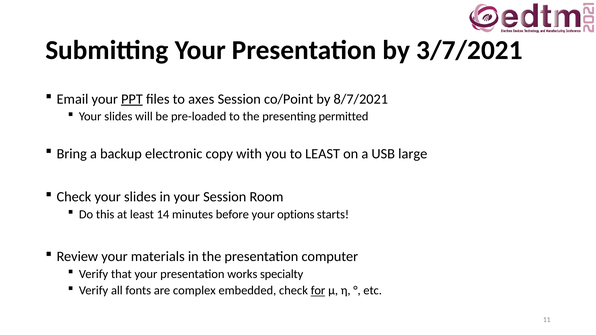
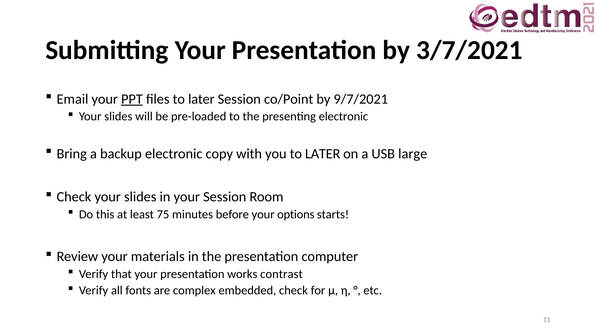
files to axes: axes -> later
8/7/2021: 8/7/2021 -> 9/7/2021
presenting permitted: permitted -> electronic
you to LEAST: LEAST -> LATER
14: 14 -> 75
specialty: specialty -> contrast
for underline: present -> none
